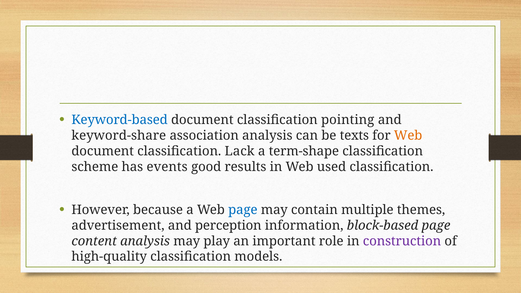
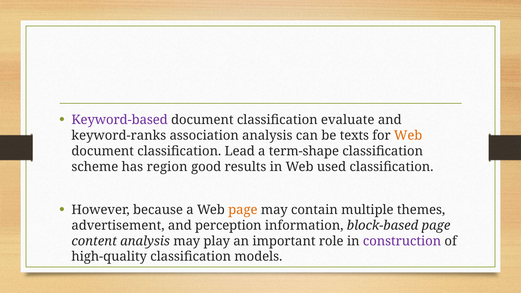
Keyword-based colour: blue -> purple
pointing: pointing -> evaluate
keyword-share: keyword-share -> keyword-ranks
Lack: Lack -> Lead
events: events -> region
page at (243, 210) colour: blue -> orange
